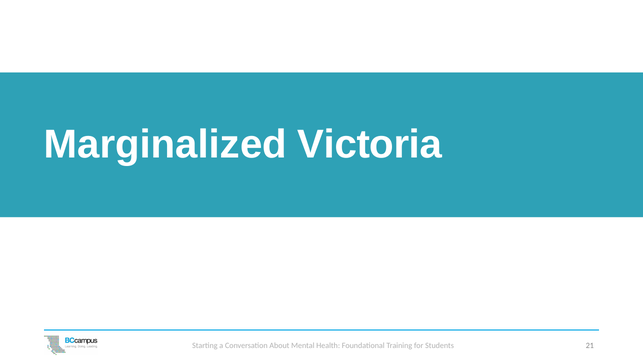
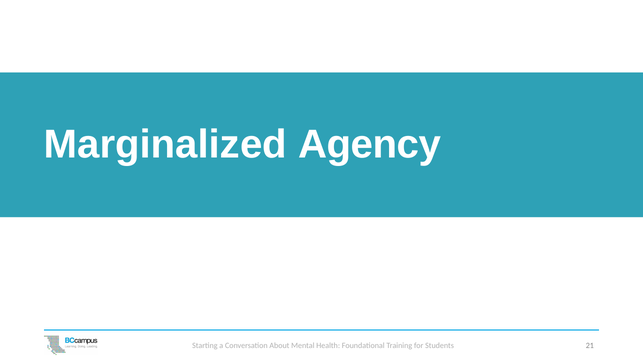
Victoria: Victoria -> Agency
